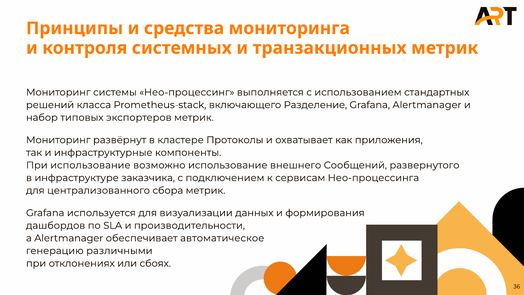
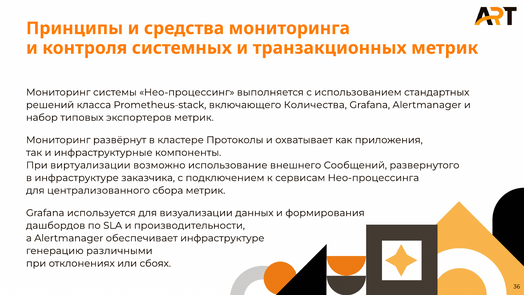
Разделение: Разделение -> Количества
При использование: использование -> виртуализации
обеспечивает автоматическое: автоматическое -> инфраструктуре
